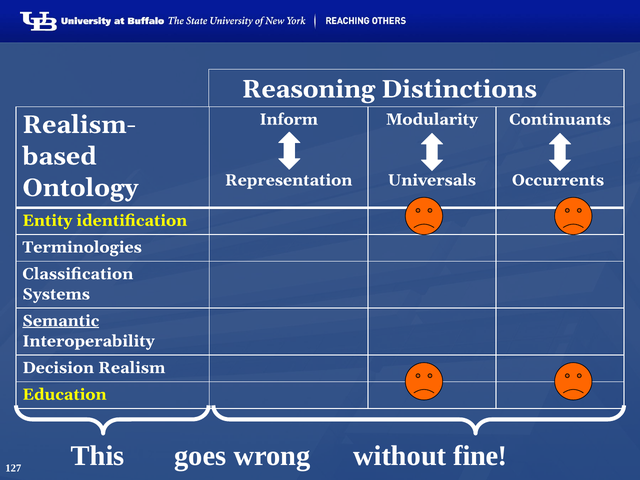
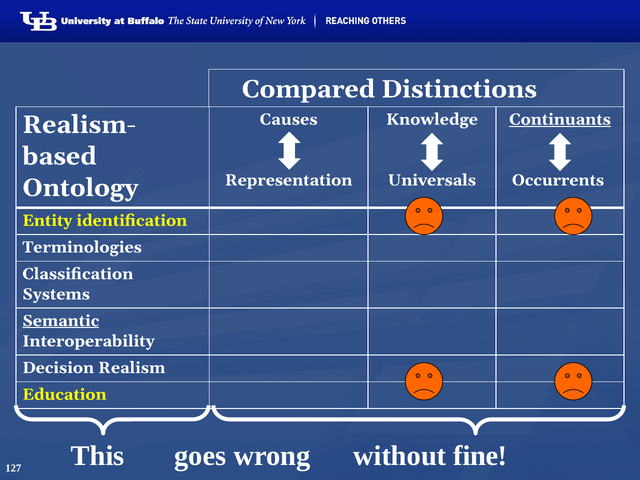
Reasoning: Reasoning -> Compared
Inform: Inform -> Causes
Modularity: Modularity -> Knowledge
Continuants underline: none -> present
